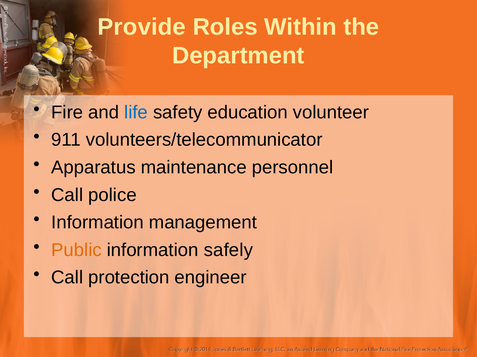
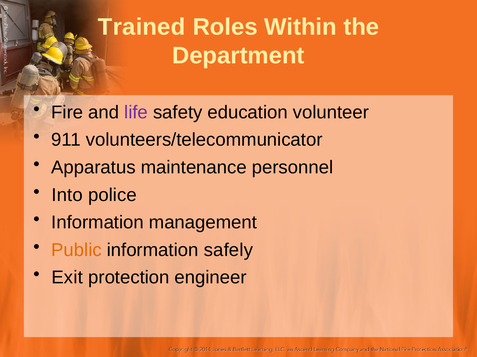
Provide: Provide -> Trained
life colour: blue -> purple
Call at (67, 195): Call -> Into
Call at (67, 278): Call -> Exit
